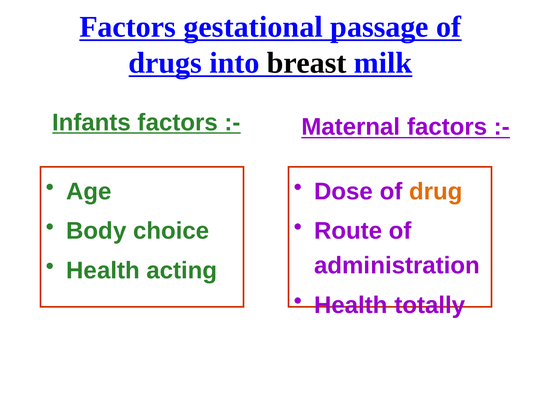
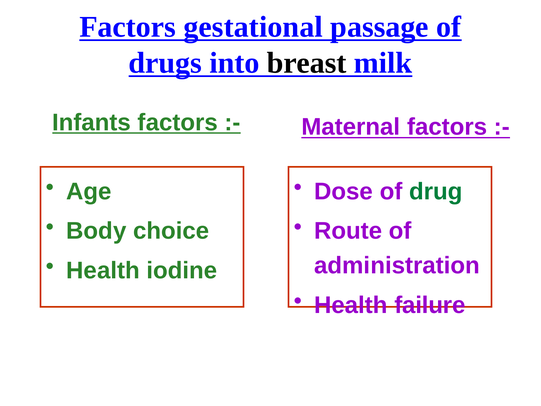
drug colour: orange -> green
acting: acting -> iodine
totally: totally -> failure
